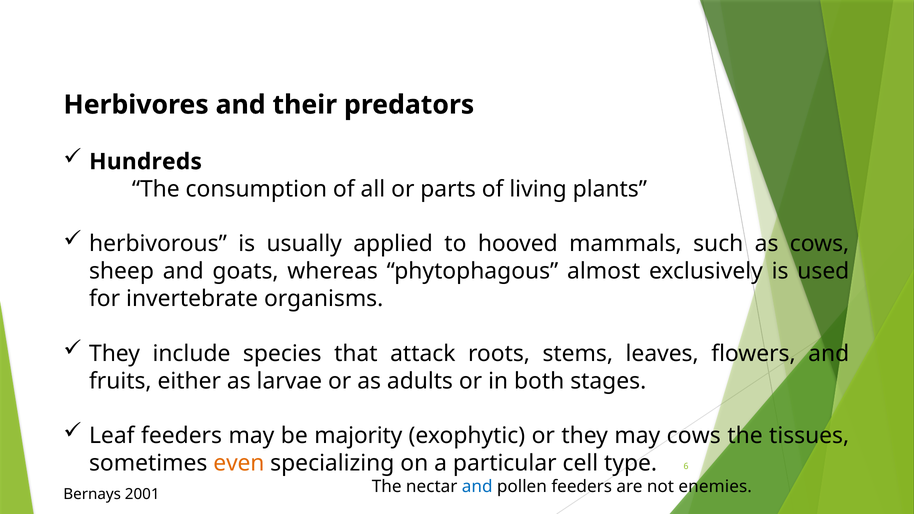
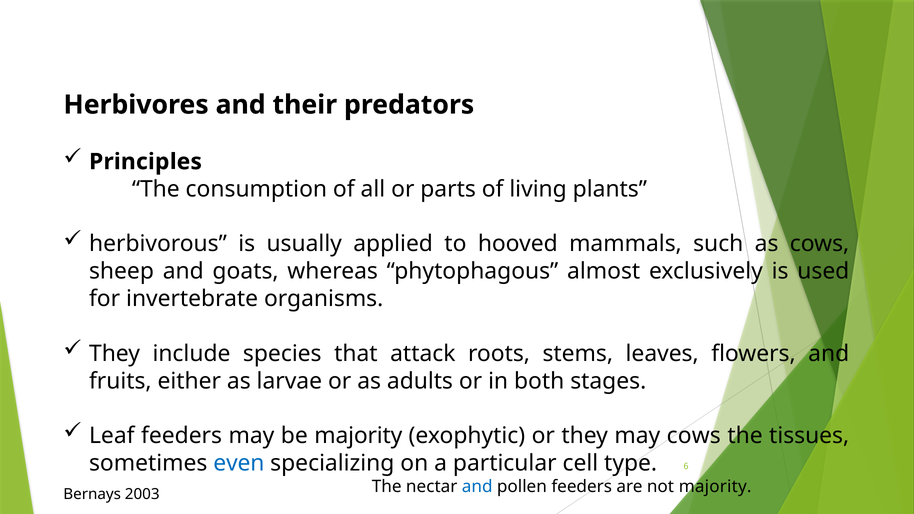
Hundreds: Hundreds -> Principles
even colour: orange -> blue
not enemies: enemies -> majority
2001: 2001 -> 2003
